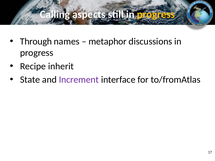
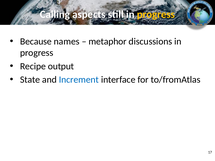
Through: Through -> Because
inherit: inherit -> output
Increment colour: purple -> blue
